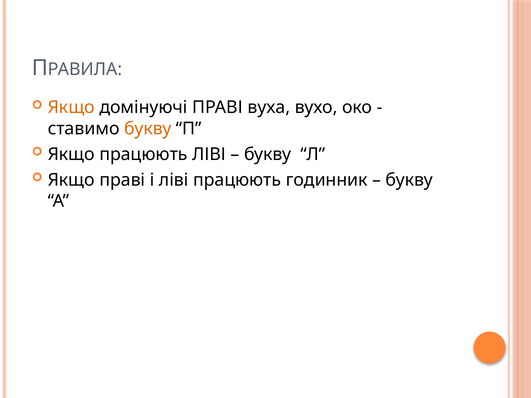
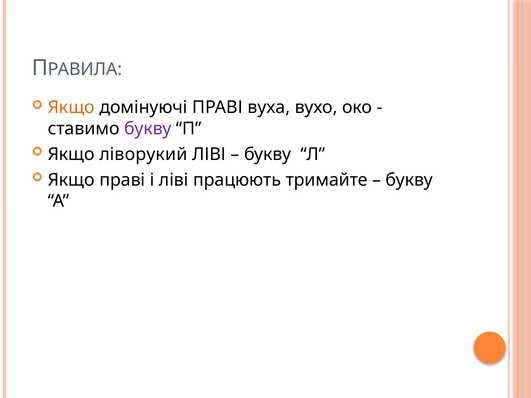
букву at (148, 129) colour: orange -> purple
Якщо працюють: працюють -> ліворукий
годинник: годинник -> тримайте
